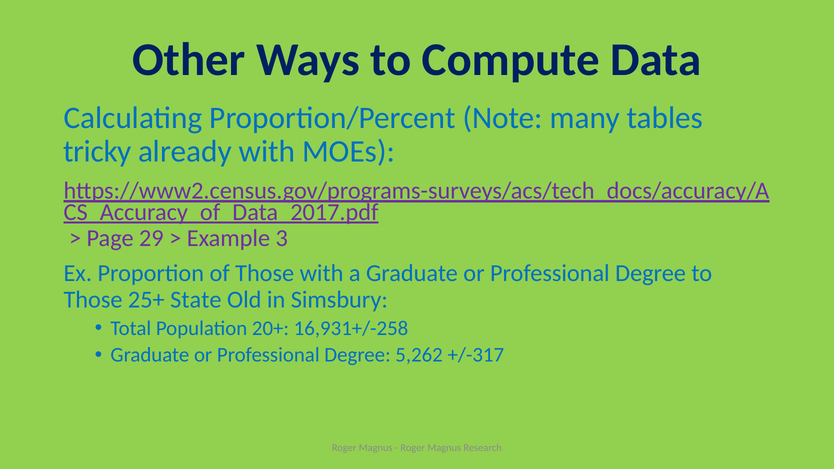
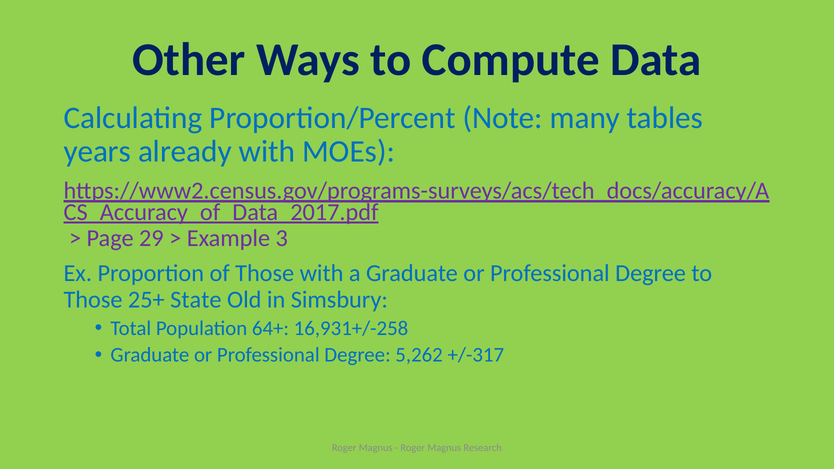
tricky: tricky -> years
20+: 20+ -> 64+
